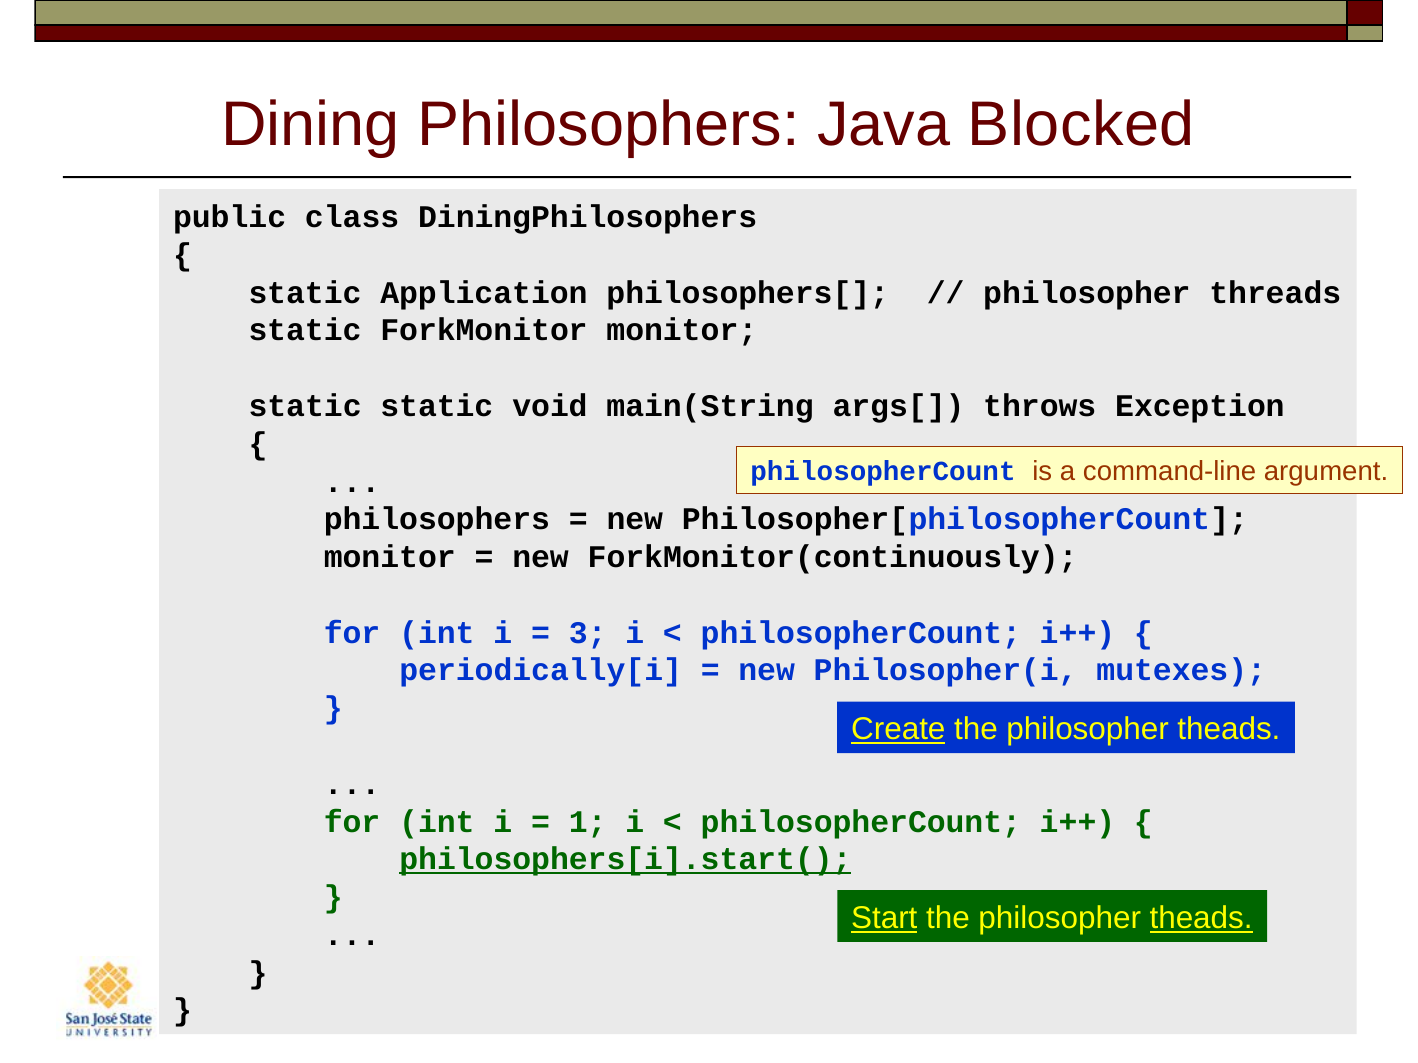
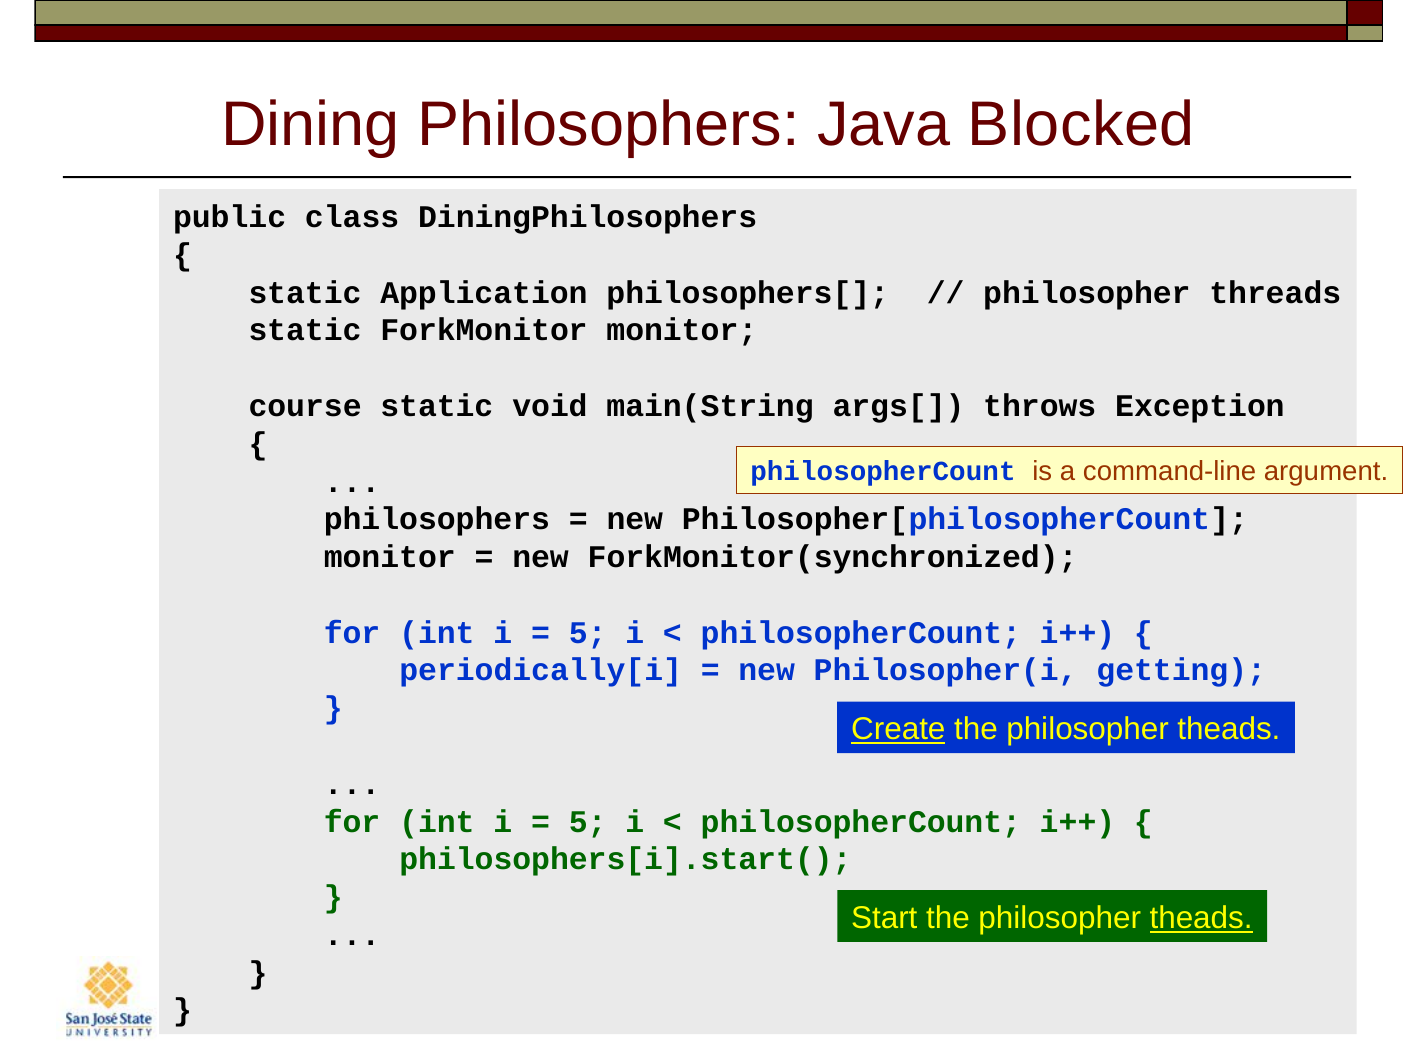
static at (305, 406): static -> course
ForkMonitor(continuously: ForkMonitor(continuously -> ForkMonitor(synchronized
3 at (588, 633): 3 -> 5
mutexes: mutexes -> getting
1 at (588, 822): 1 -> 5
philosophers[i].start( underline: present -> none
Start underline: present -> none
